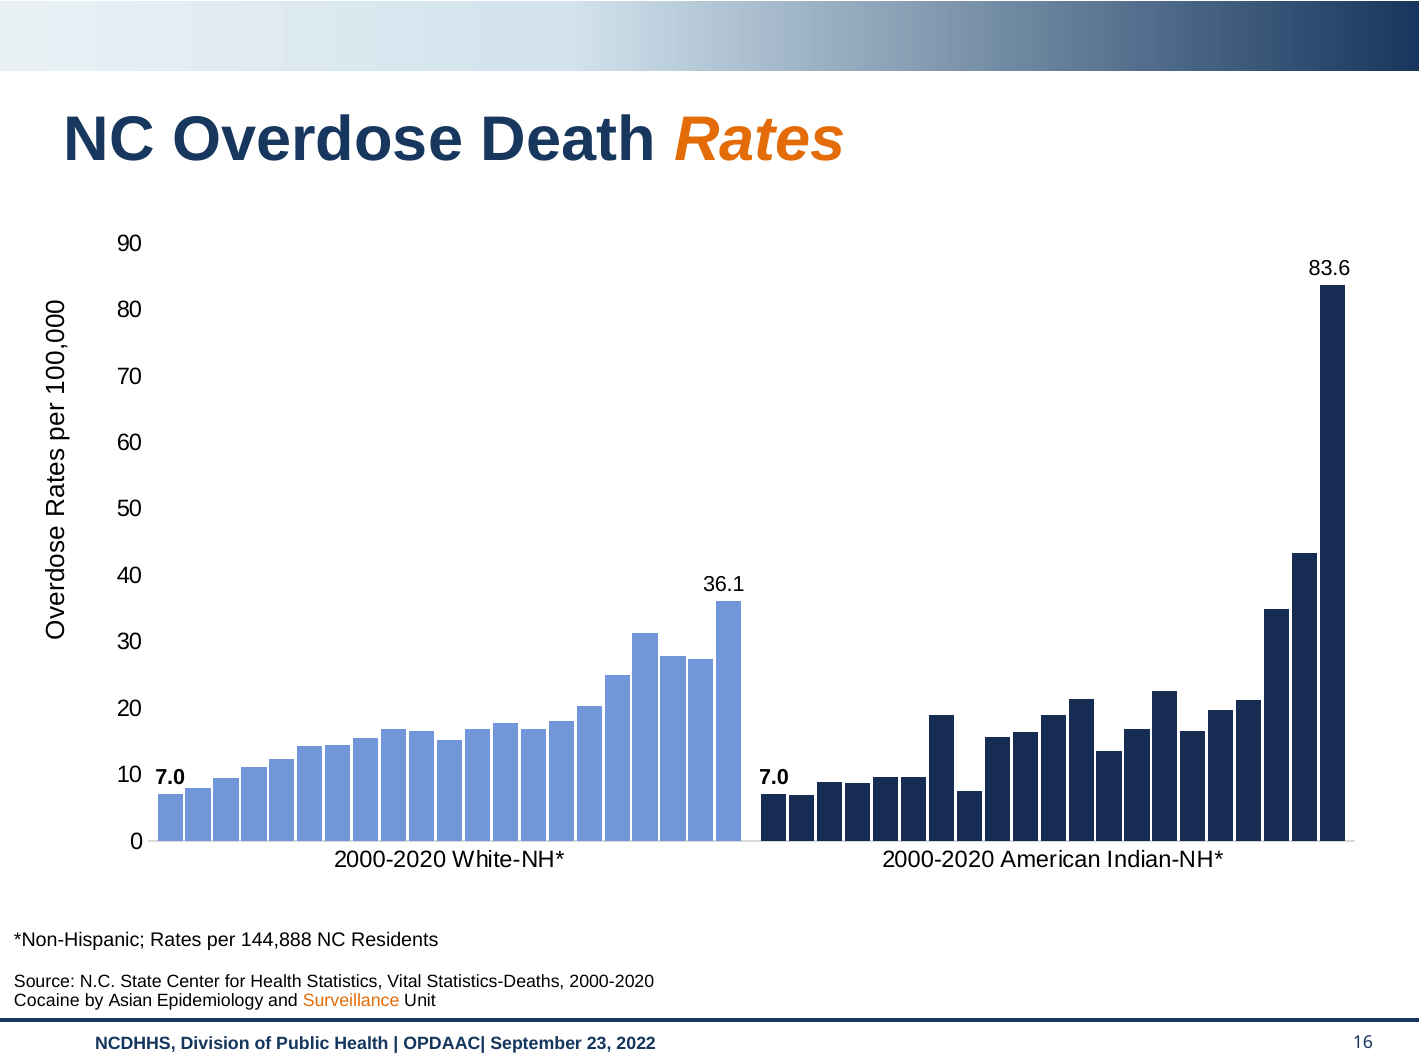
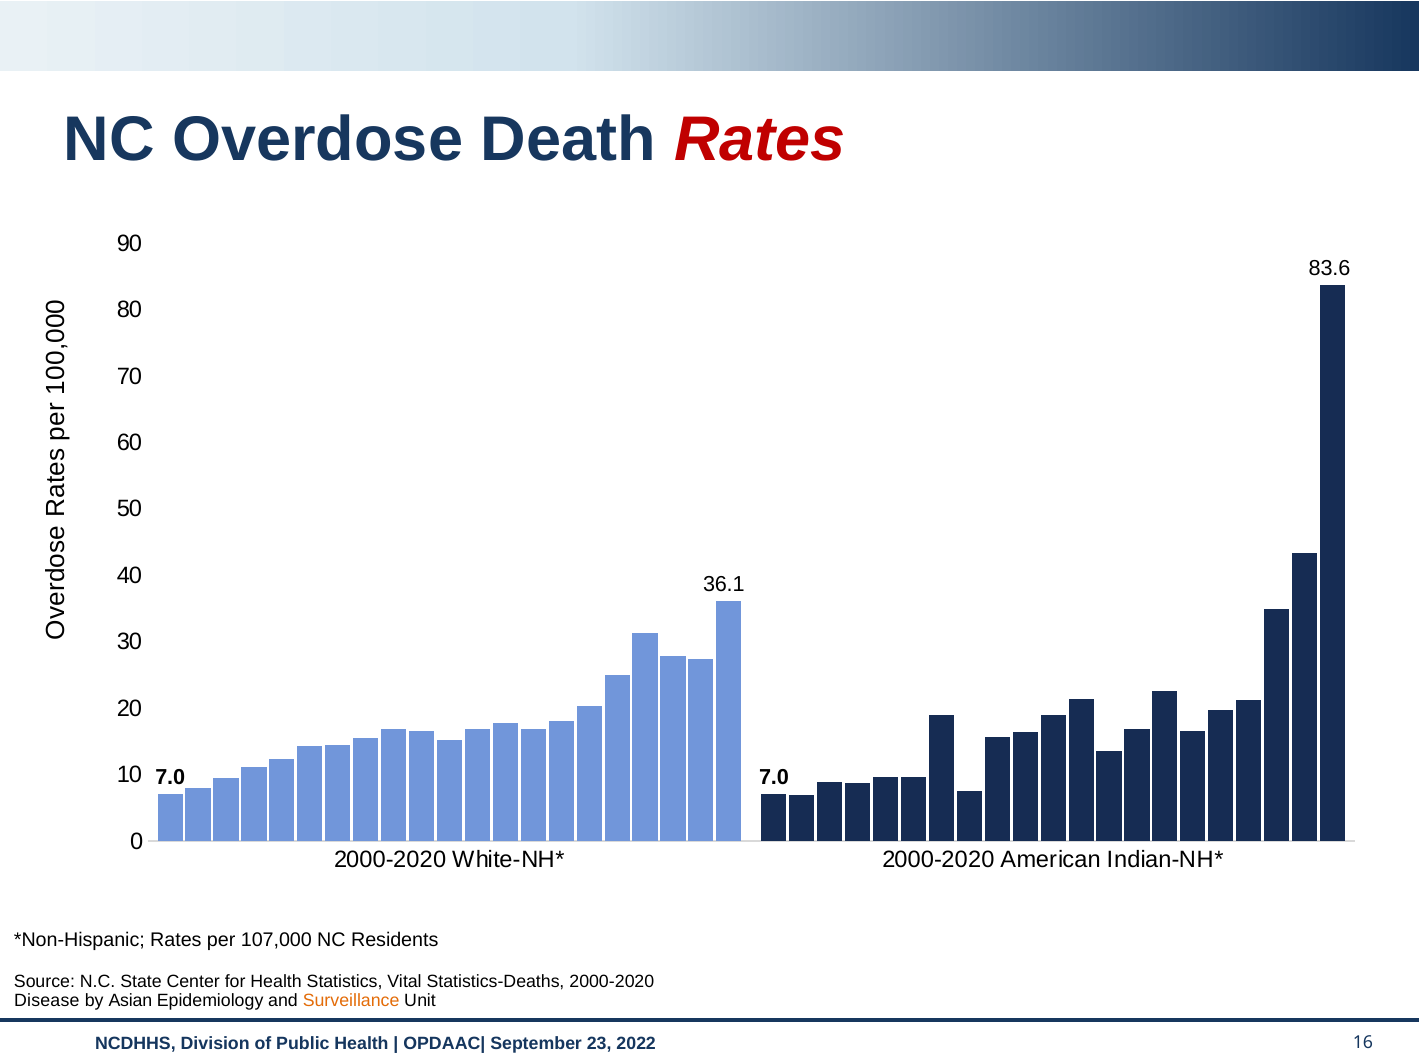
Rates at (760, 140) colour: orange -> red
144,888: 144,888 -> 107,000
Cocaine: Cocaine -> Disease
